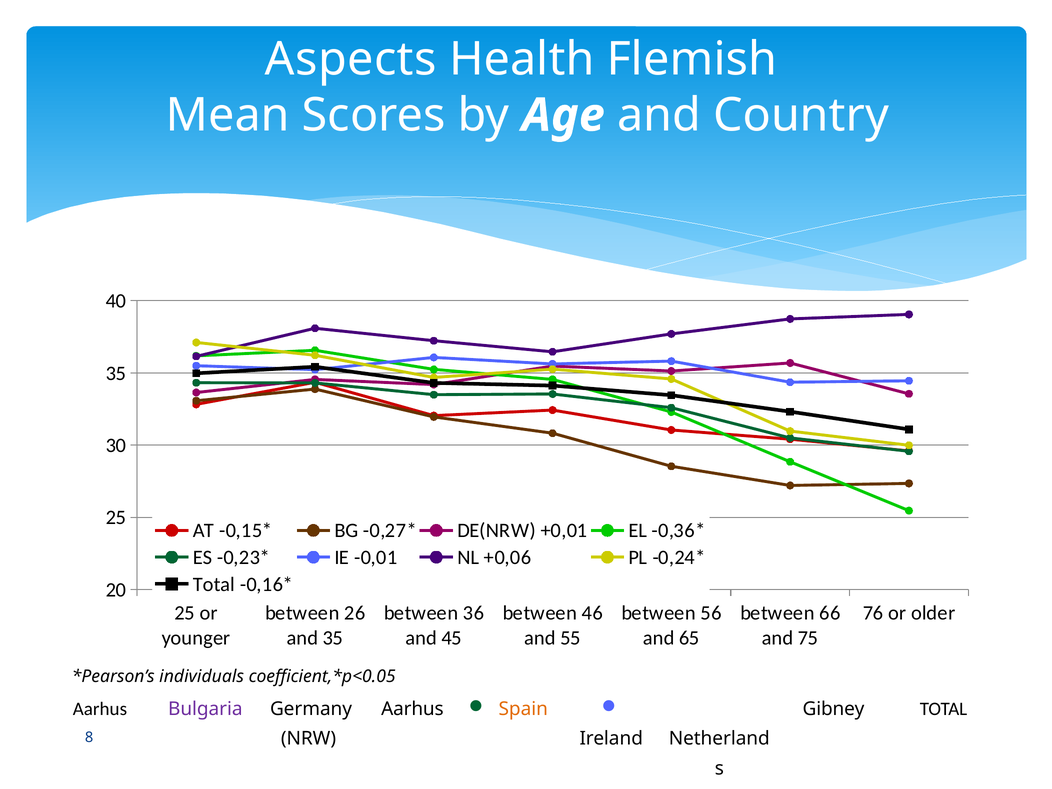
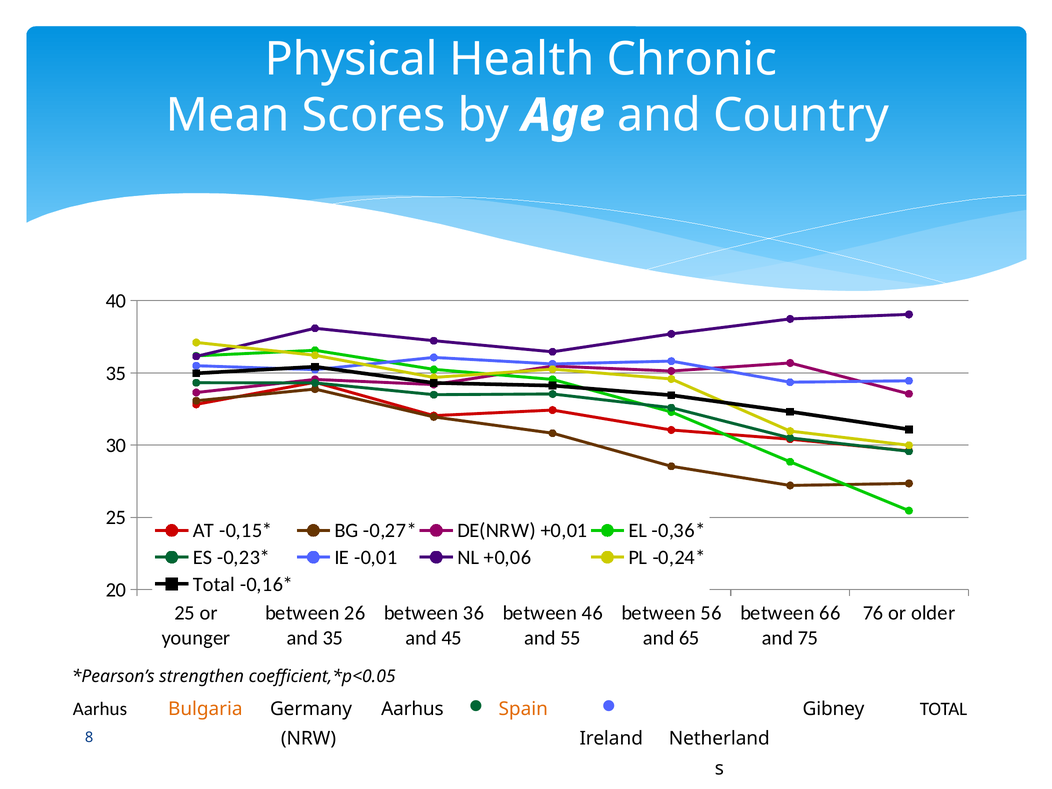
Aspects: Aspects -> Physical
Flemish: Flemish -> Chronic
individuals: individuals -> strengthen
Bulgaria colour: purple -> orange
